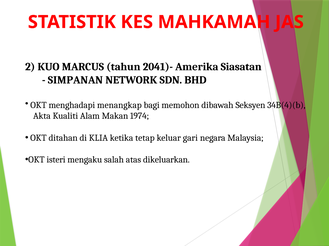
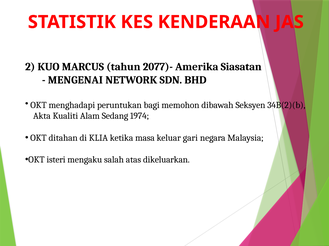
MAHKAMAH: MAHKAMAH -> KENDERAAN
2041)-: 2041)- -> 2077)-
SIMPANAN: SIMPANAN -> MENGENAI
menangkap: menangkap -> peruntukan
34B(4)(b: 34B(4)(b -> 34B(2)(b
Makan: Makan -> Sedang
tetap: tetap -> masa
